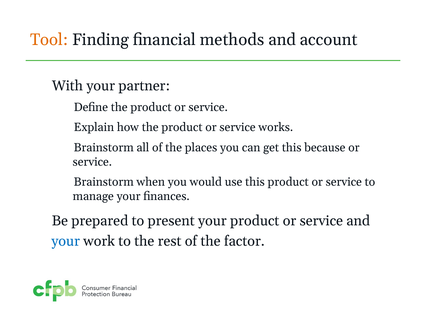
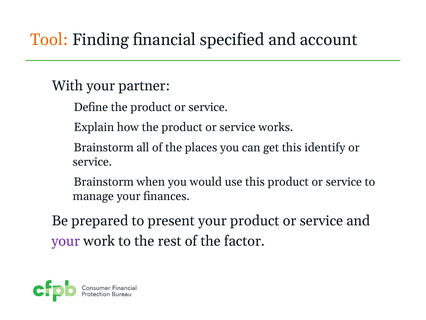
methods: methods -> specified
because: because -> identify
your at (66, 241) colour: blue -> purple
